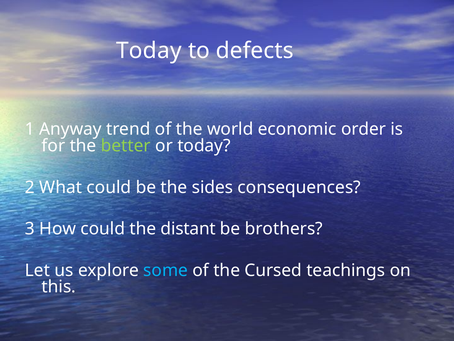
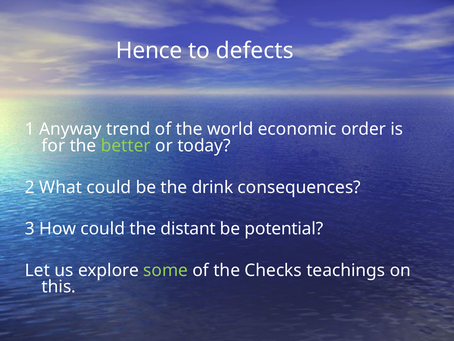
Today at (149, 50): Today -> Hence
sides: sides -> drink
brothers: brothers -> potential
some colour: light blue -> light green
Cursed: Cursed -> Checks
